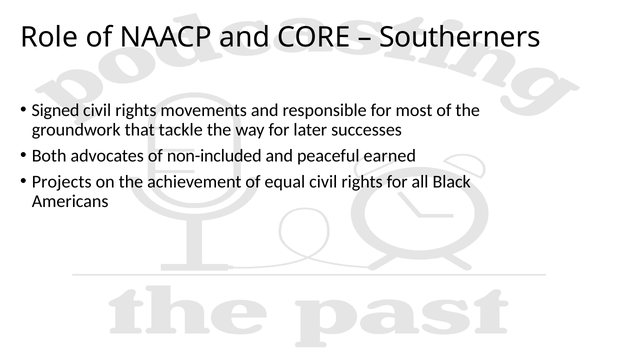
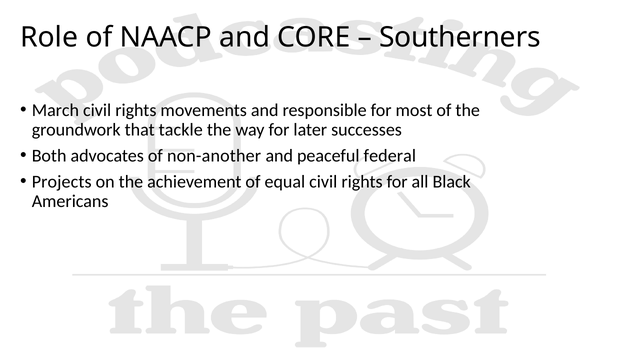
Signed: Signed -> March
non-included: non-included -> non-another
earned: earned -> federal
